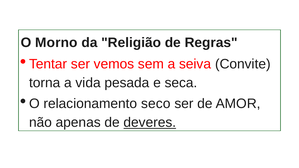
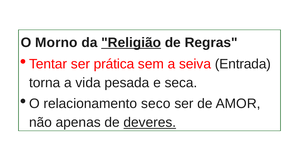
Religião underline: none -> present
vemos: vemos -> prática
Convite: Convite -> Entrada
